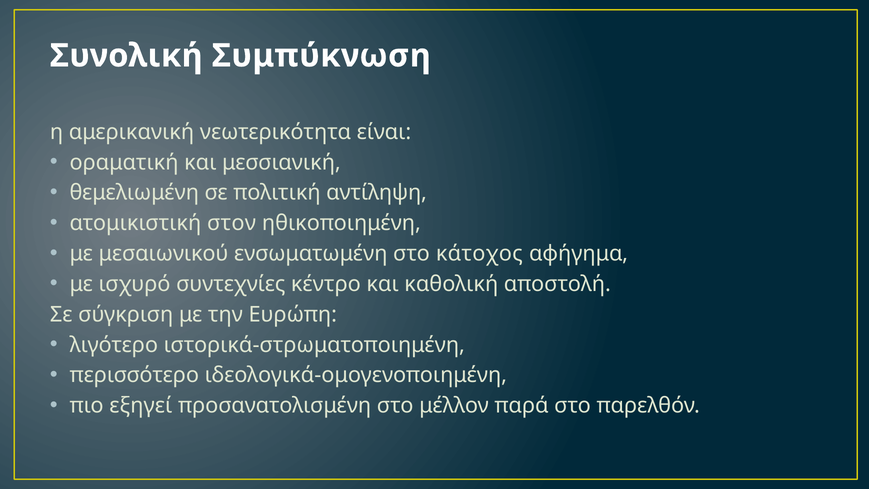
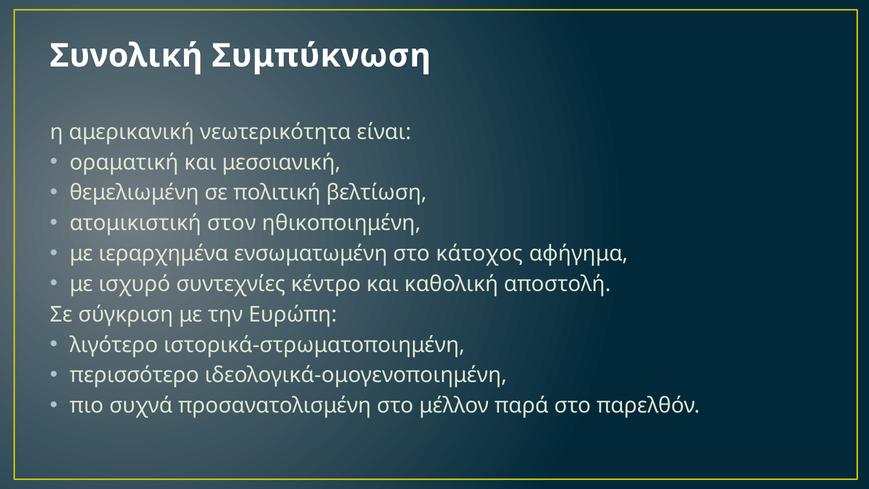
αντίληψη: αντίληψη -> βελτίωση
μεσαιωνικού: μεσαιωνικού -> ιεραρχημένα
εξηγεί: εξηγεί -> συχνά
